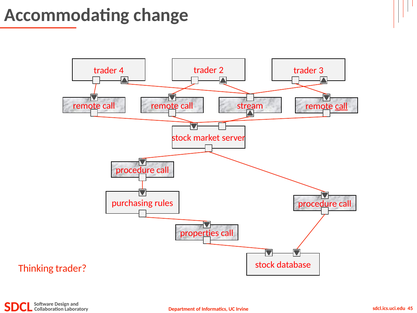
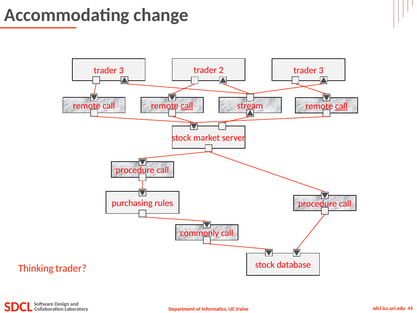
4 at (121, 70): 4 -> 3
call at (187, 106) underline: none -> present
properties: properties -> commonly
